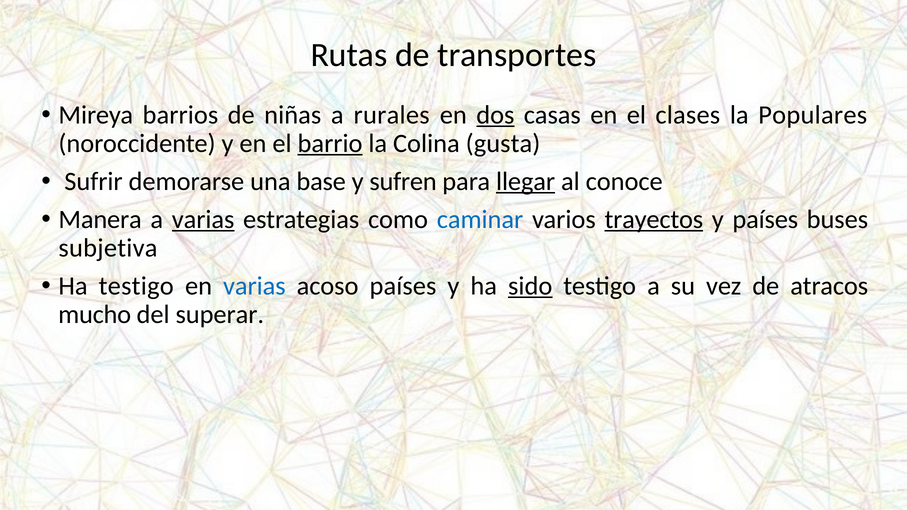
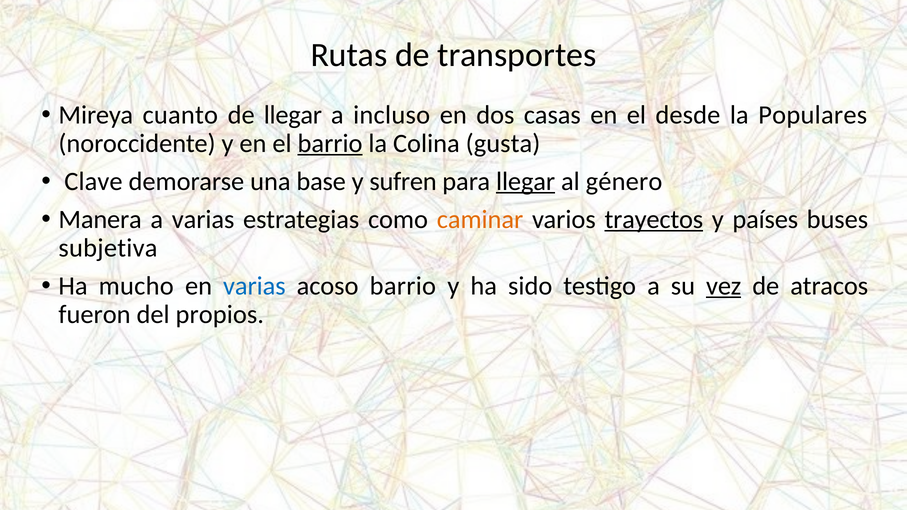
barrios: barrios -> cuanto
de niñas: niñas -> llegar
rurales: rurales -> incluso
dos underline: present -> none
clases: clases -> desde
Sufrir: Sufrir -> Clave
conoce: conoce -> género
varias at (203, 220) underline: present -> none
caminar colour: blue -> orange
Ha testigo: testigo -> mucho
acoso países: países -> barrio
sido underline: present -> none
vez underline: none -> present
mucho: mucho -> fueron
superar: superar -> propios
